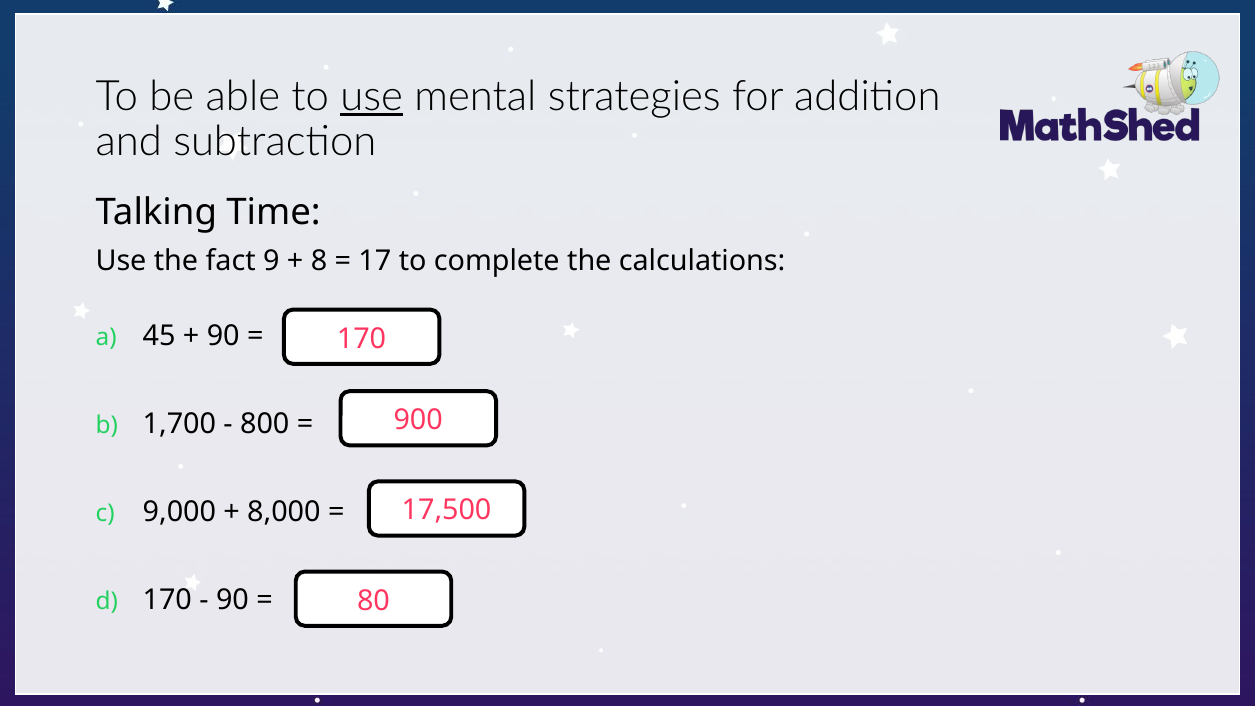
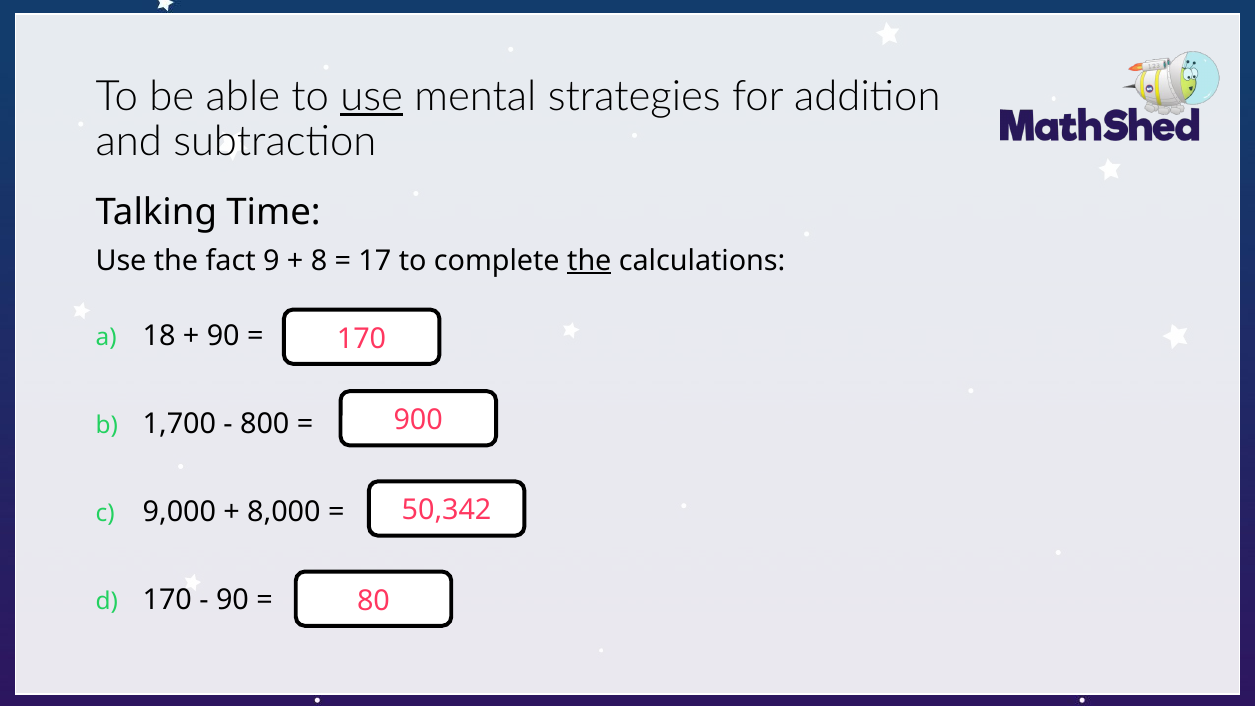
the at (589, 261) underline: none -> present
45: 45 -> 18
17,500: 17,500 -> 50,342
